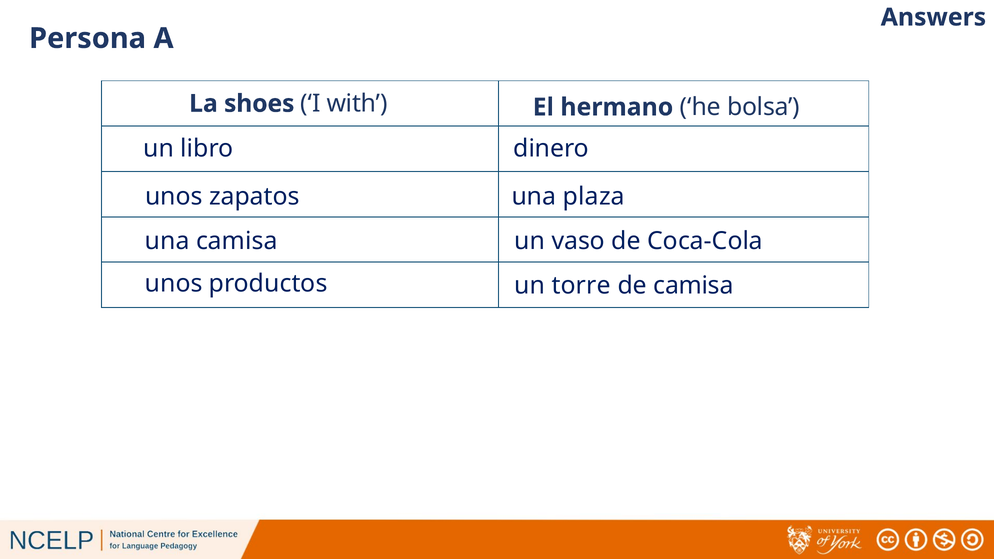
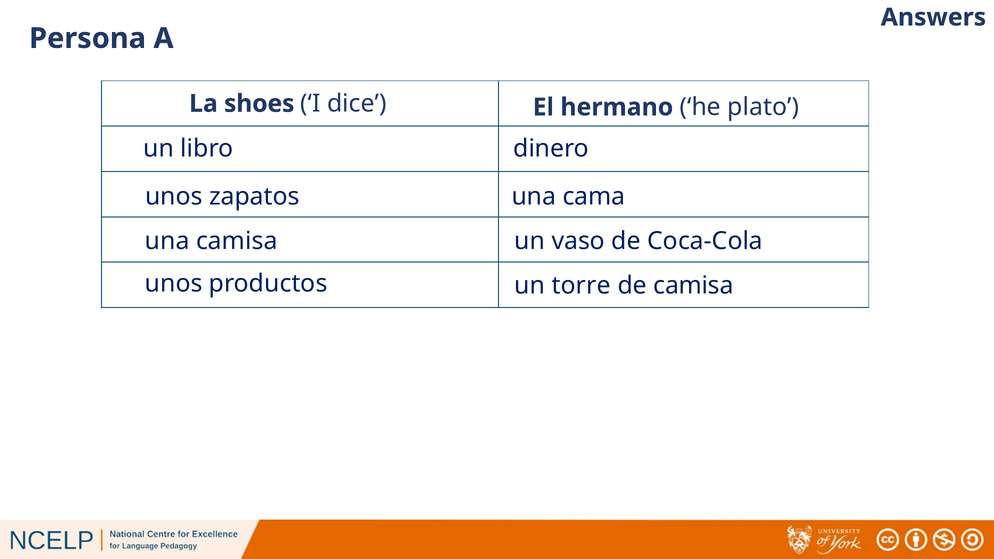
with: with -> dice
bolsa: bolsa -> plato
plaza: plaza -> cama
